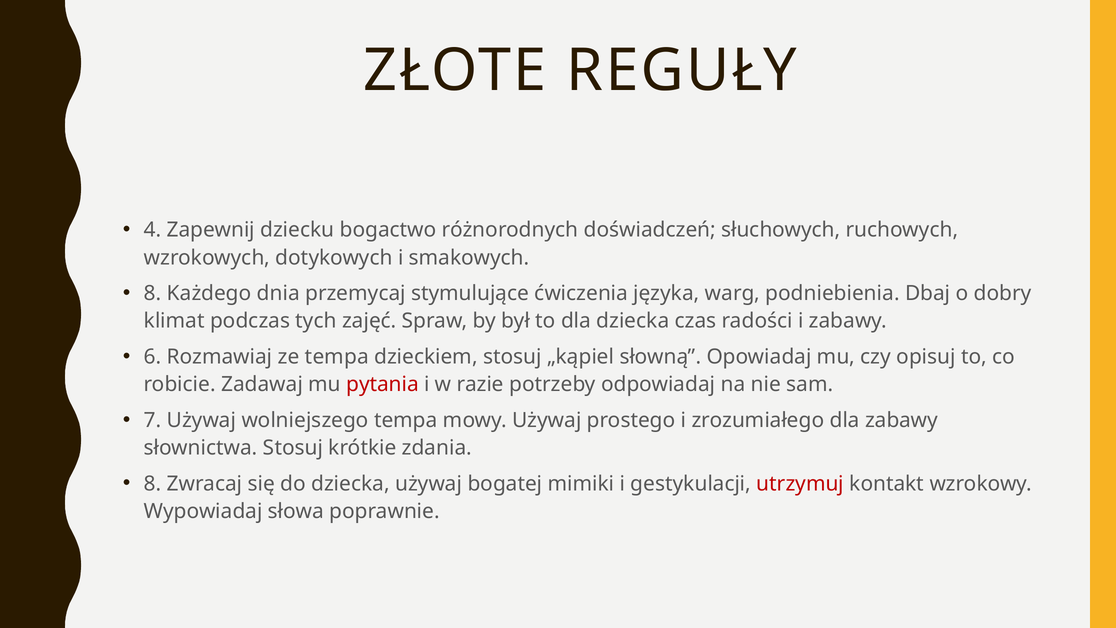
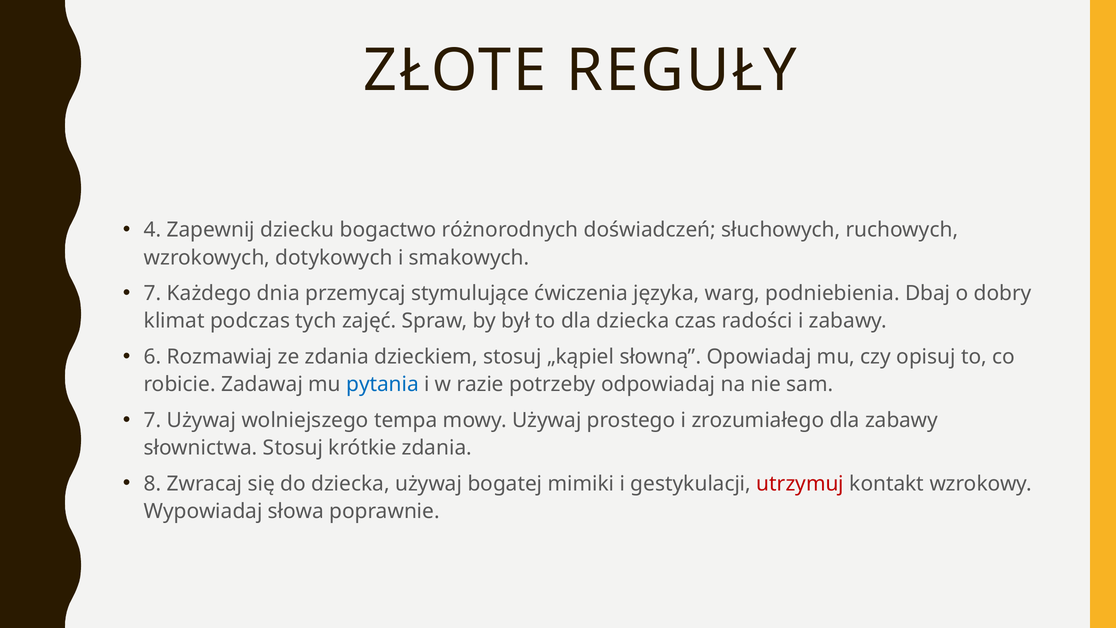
8 at (153, 293): 8 -> 7
ze tempa: tempa -> zdania
pytania colour: red -> blue
